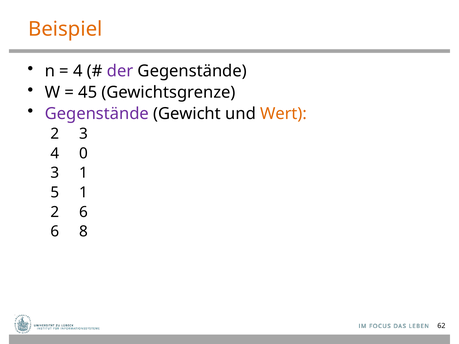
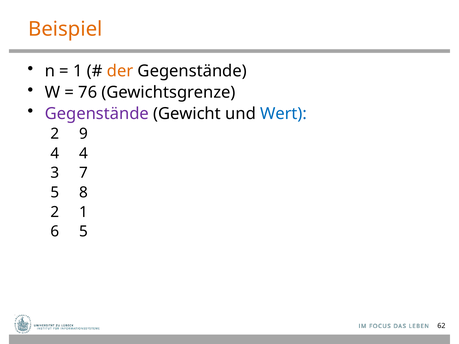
4 at (78, 71): 4 -> 1
der colour: purple -> orange
45: 45 -> 76
Wert colour: orange -> blue
2 3: 3 -> 9
4 0: 0 -> 4
3 1: 1 -> 7
5 1: 1 -> 8
2 6: 6 -> 1
6 8: 8 -> 5
